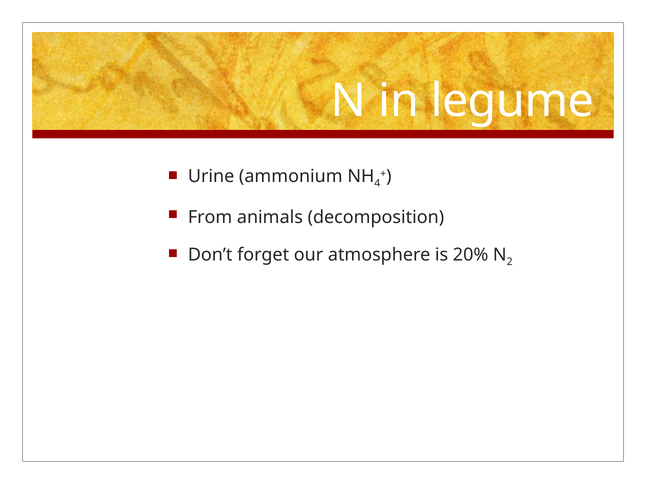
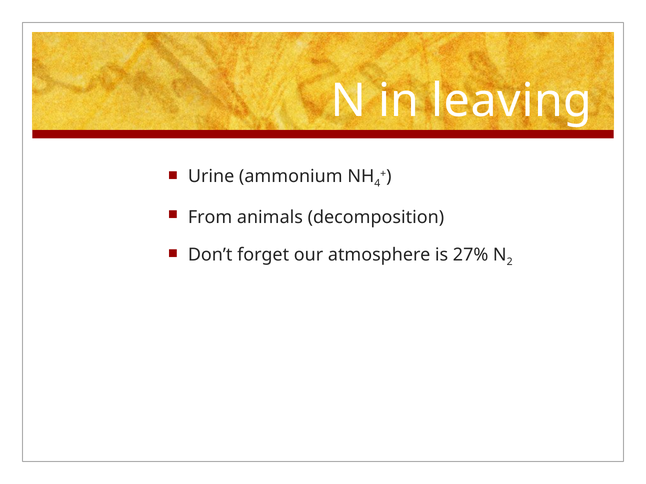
legume: legume -> leaving
20%: 20% -> 27%
